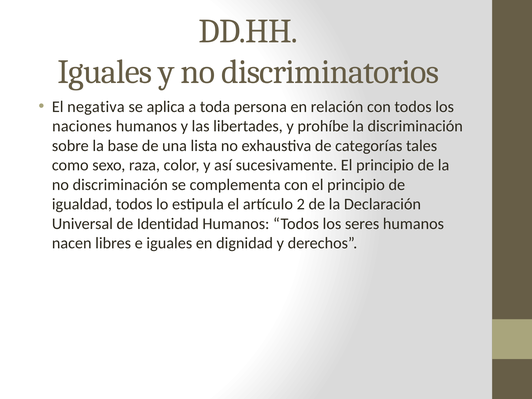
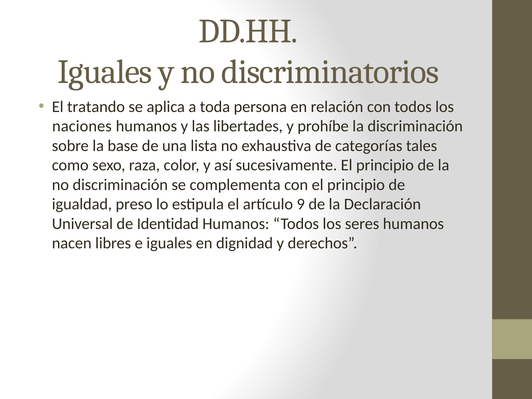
negativa: negativa -> tratando
igualdad todos: todos -> preso
2: 2 -> 9
